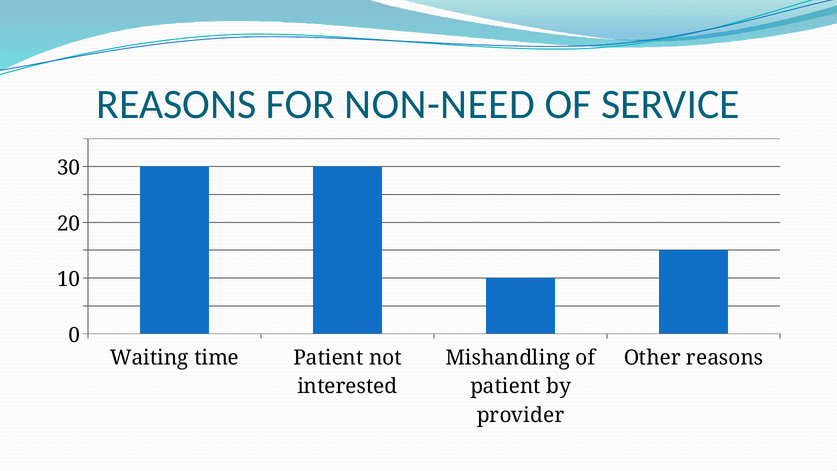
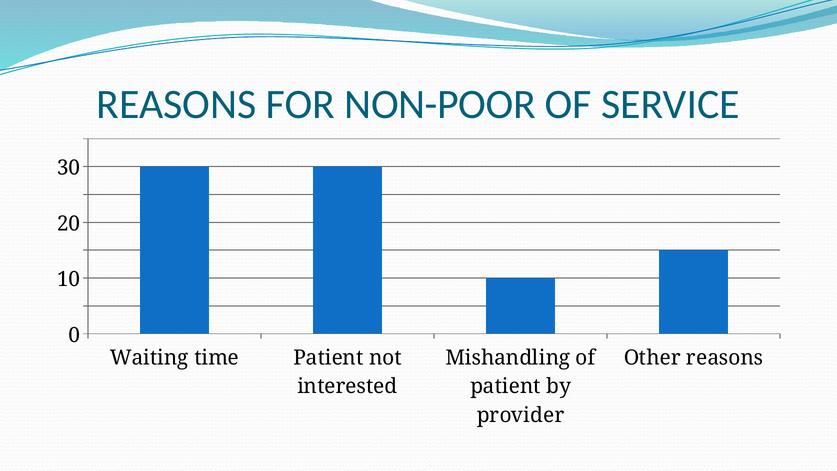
NON-NEED: NON-NEED -> NON-POOR
